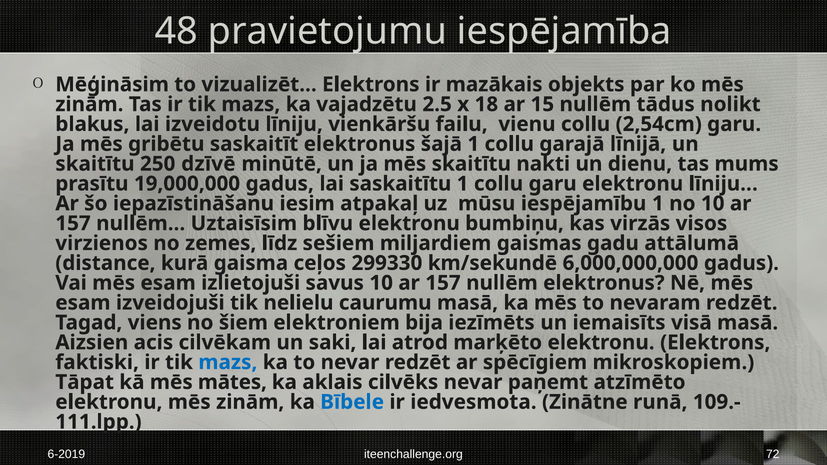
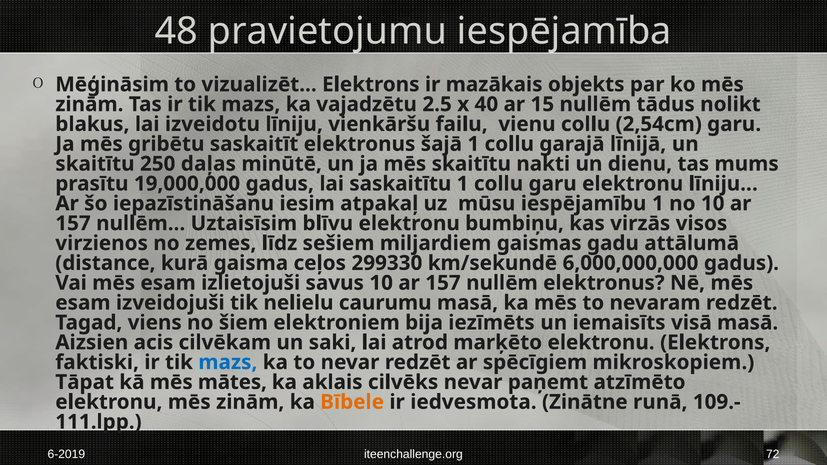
18: 18 -> 40
dzīvē: dzīvē -> daļas
Bībele colour: blue -> orange
